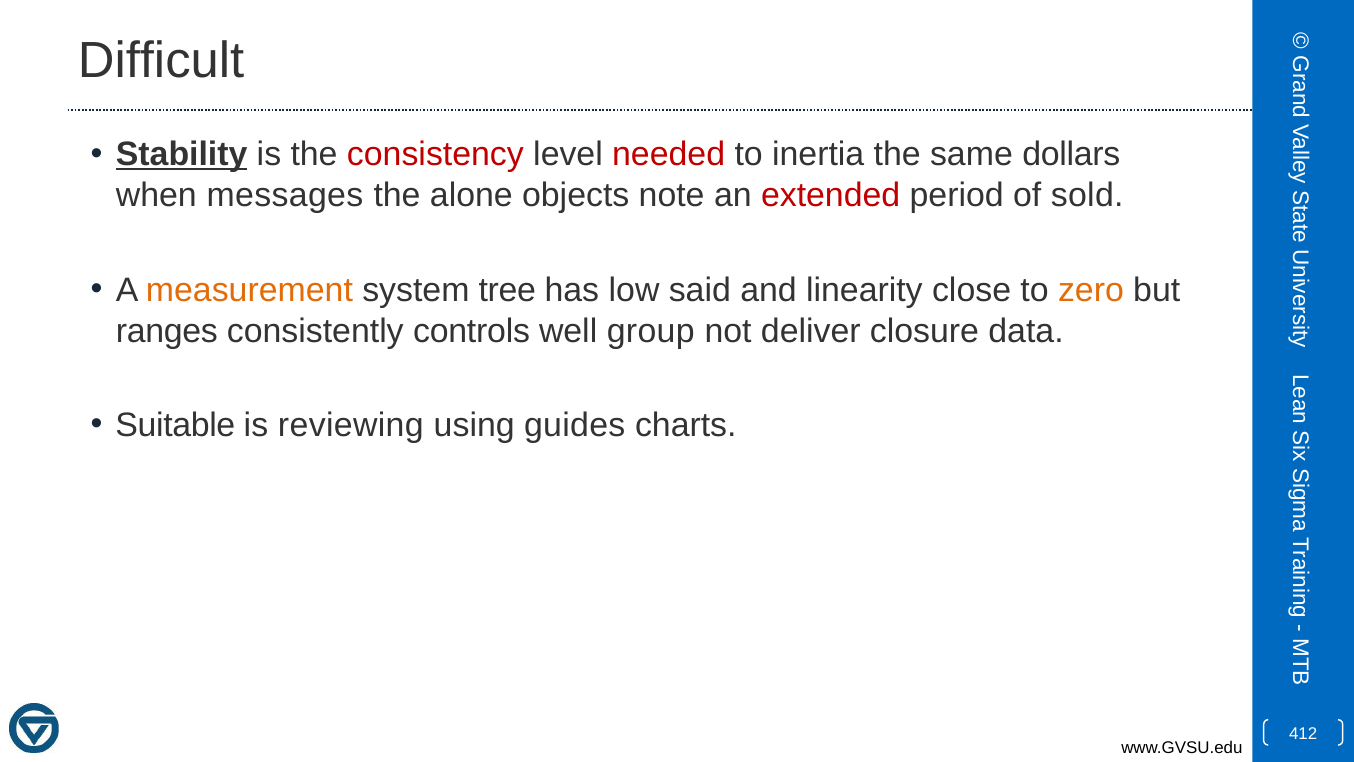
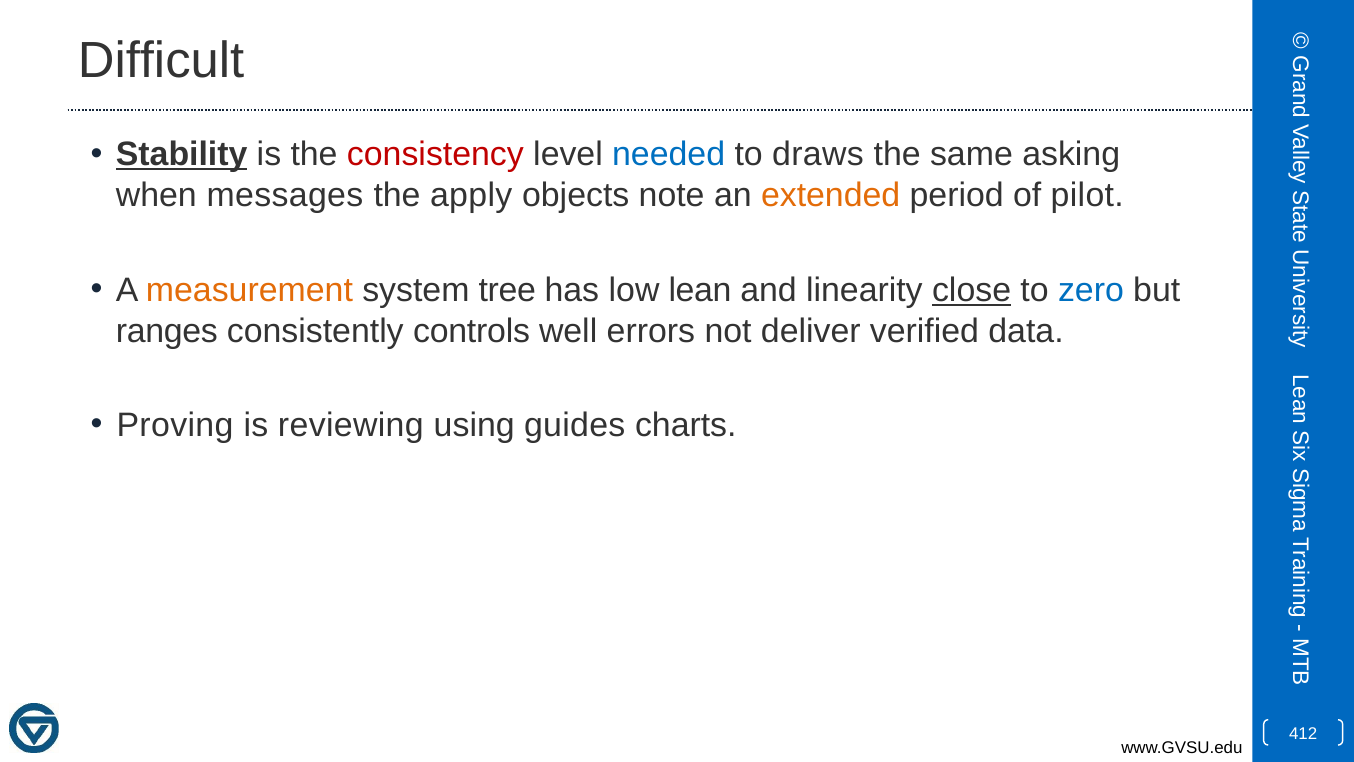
needed colour: red -> blue
inertia: inertia -> draws
dollars: dollars -> asking
alone: alone -> apply
extended colour: red -> orange
sold: sold -> pilot
said: said -> lean
close underline: none -> present
zero colour: orange -> blue
group: group -> errors
closure: closure -> verified
Suitable: Suitable -> Proving
